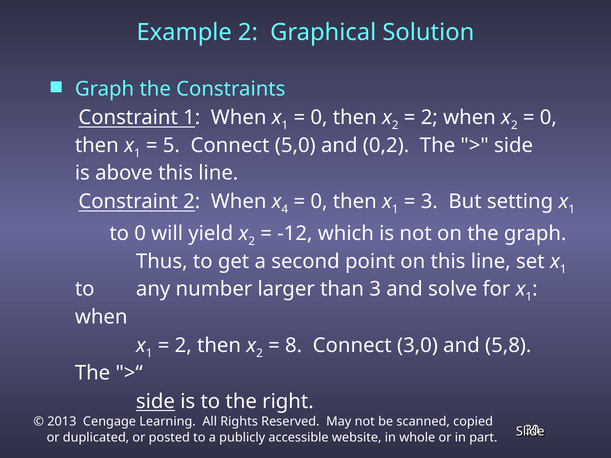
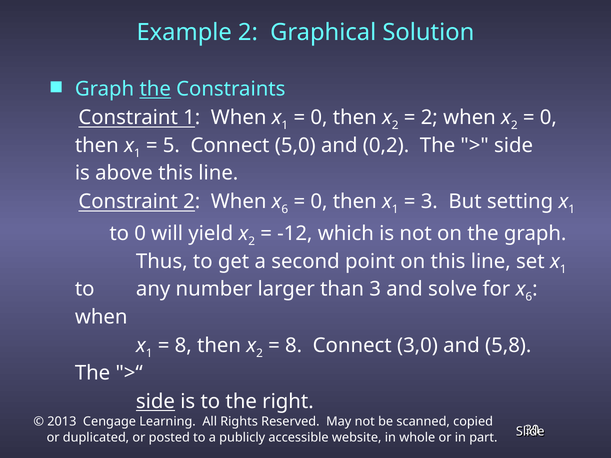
the at (155, 89) underline: none -> present
4 at (285, 210): 4 -> 6
1 at (529, 297): 1 -> 6
2 at (183, 346): 2 -> 8
